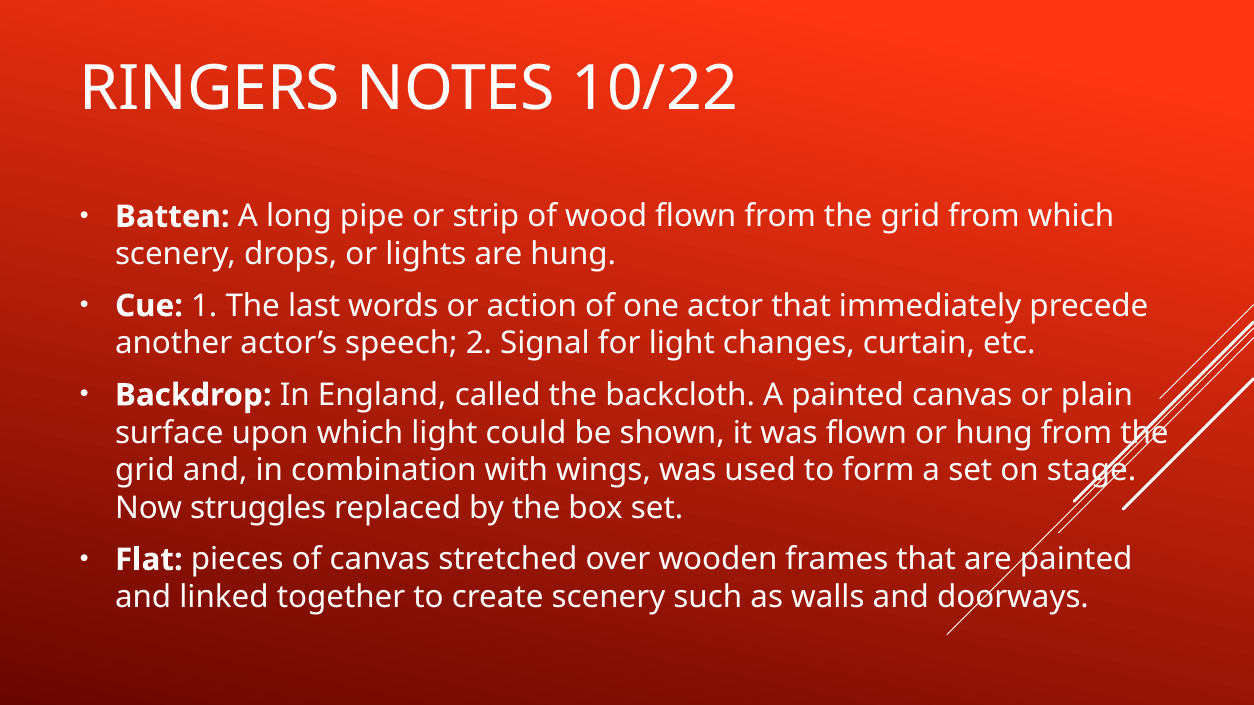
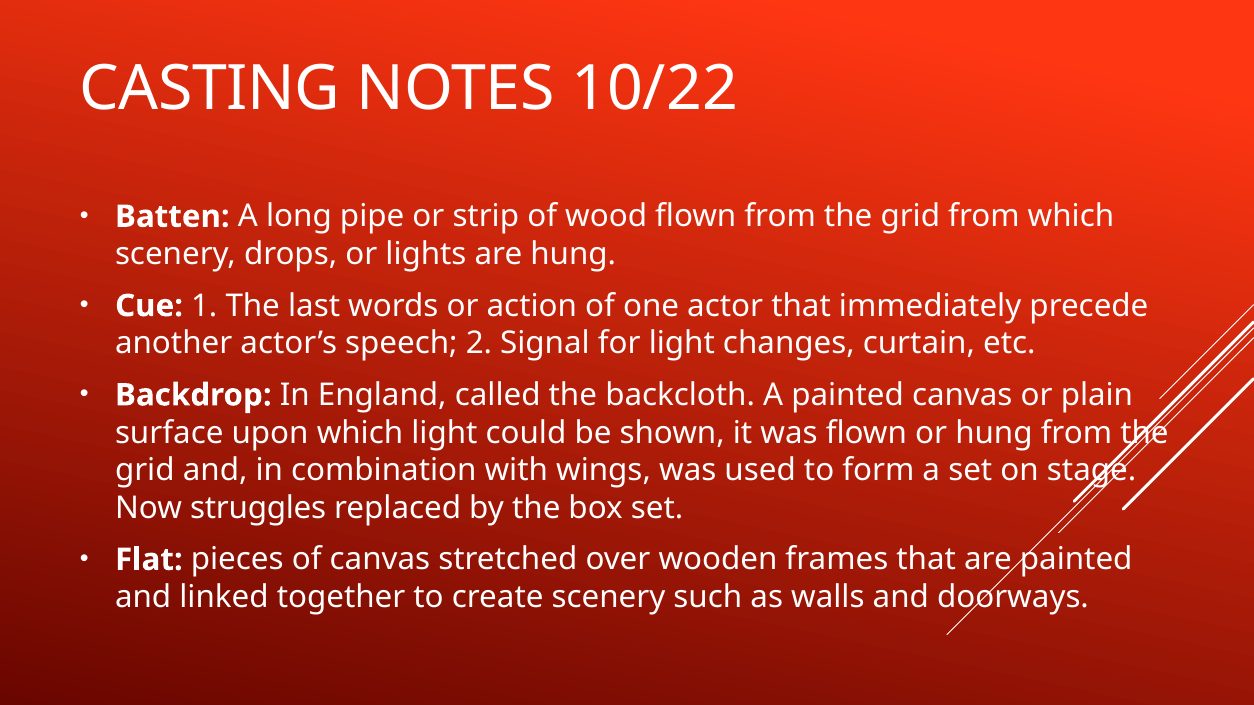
RINGERS: RINGERS -> CASTING
